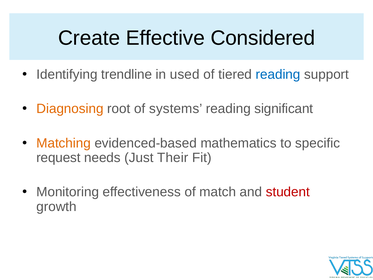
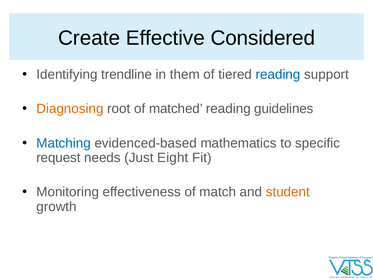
used: used -> them
systems: systems -> matched
significant: significant -> guidelines
Matching colour: orange -> blue
Their: Their -> Eight
student colour: red -> orange
